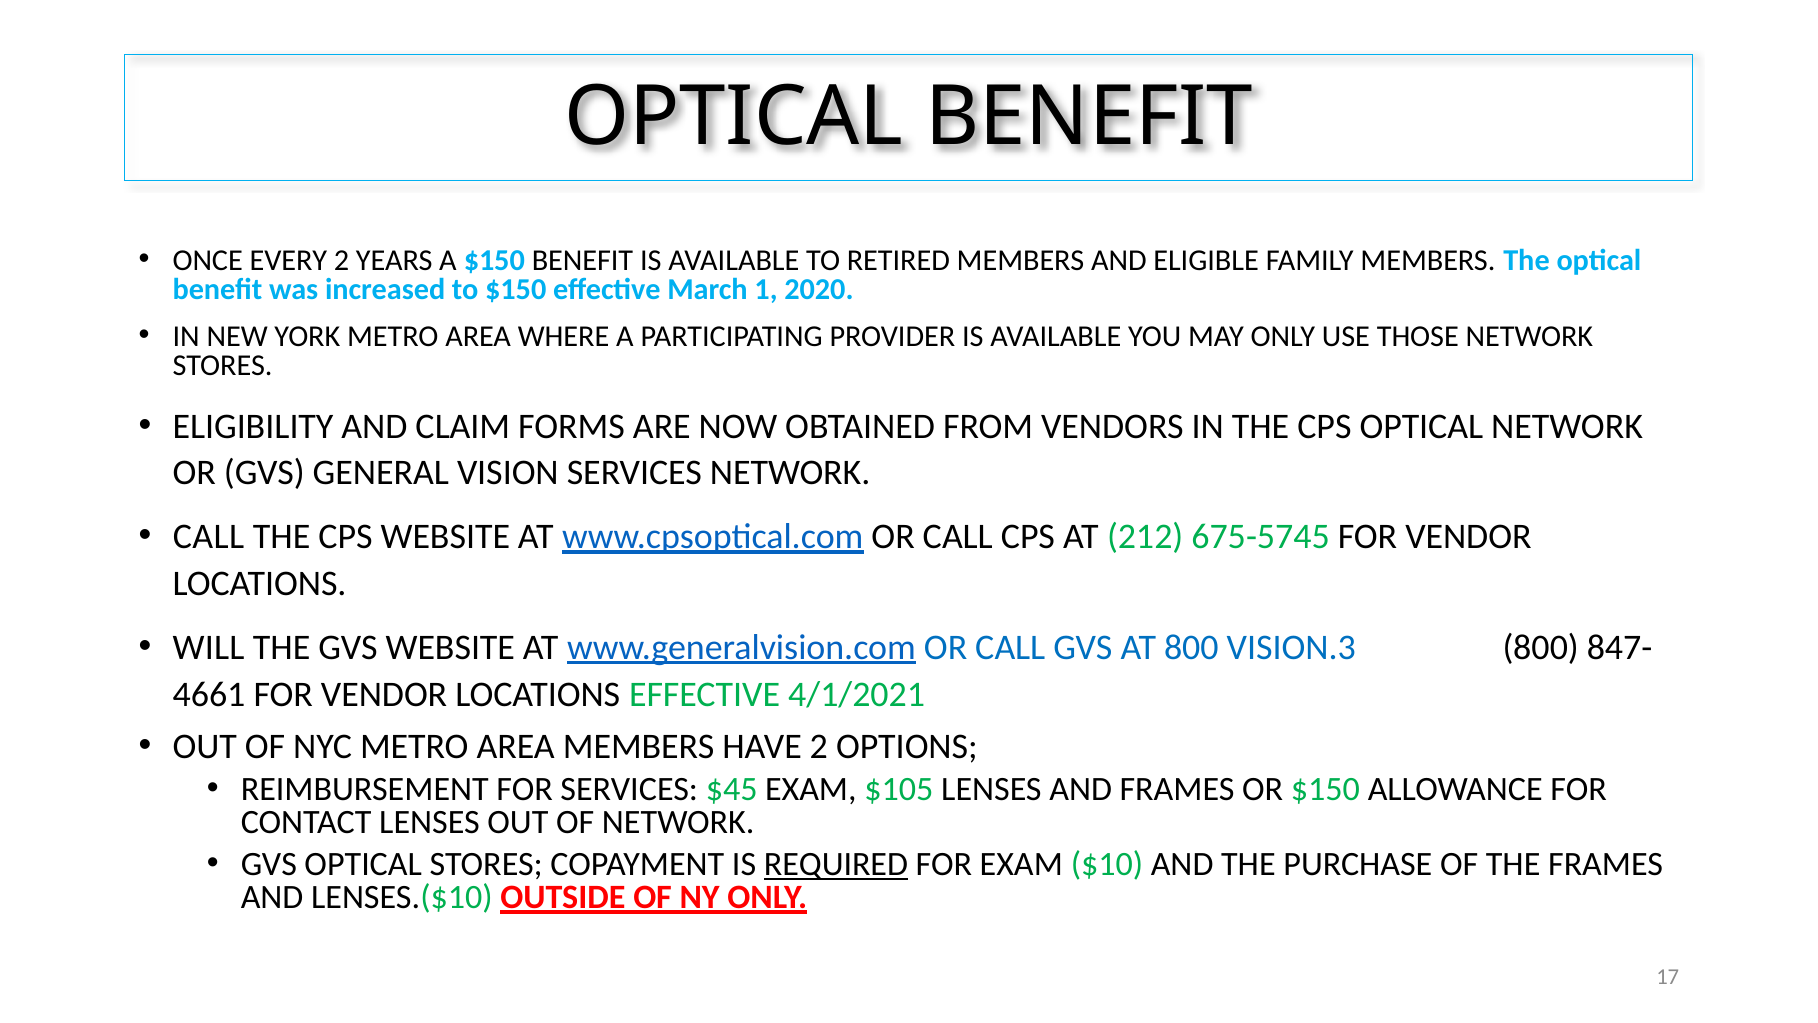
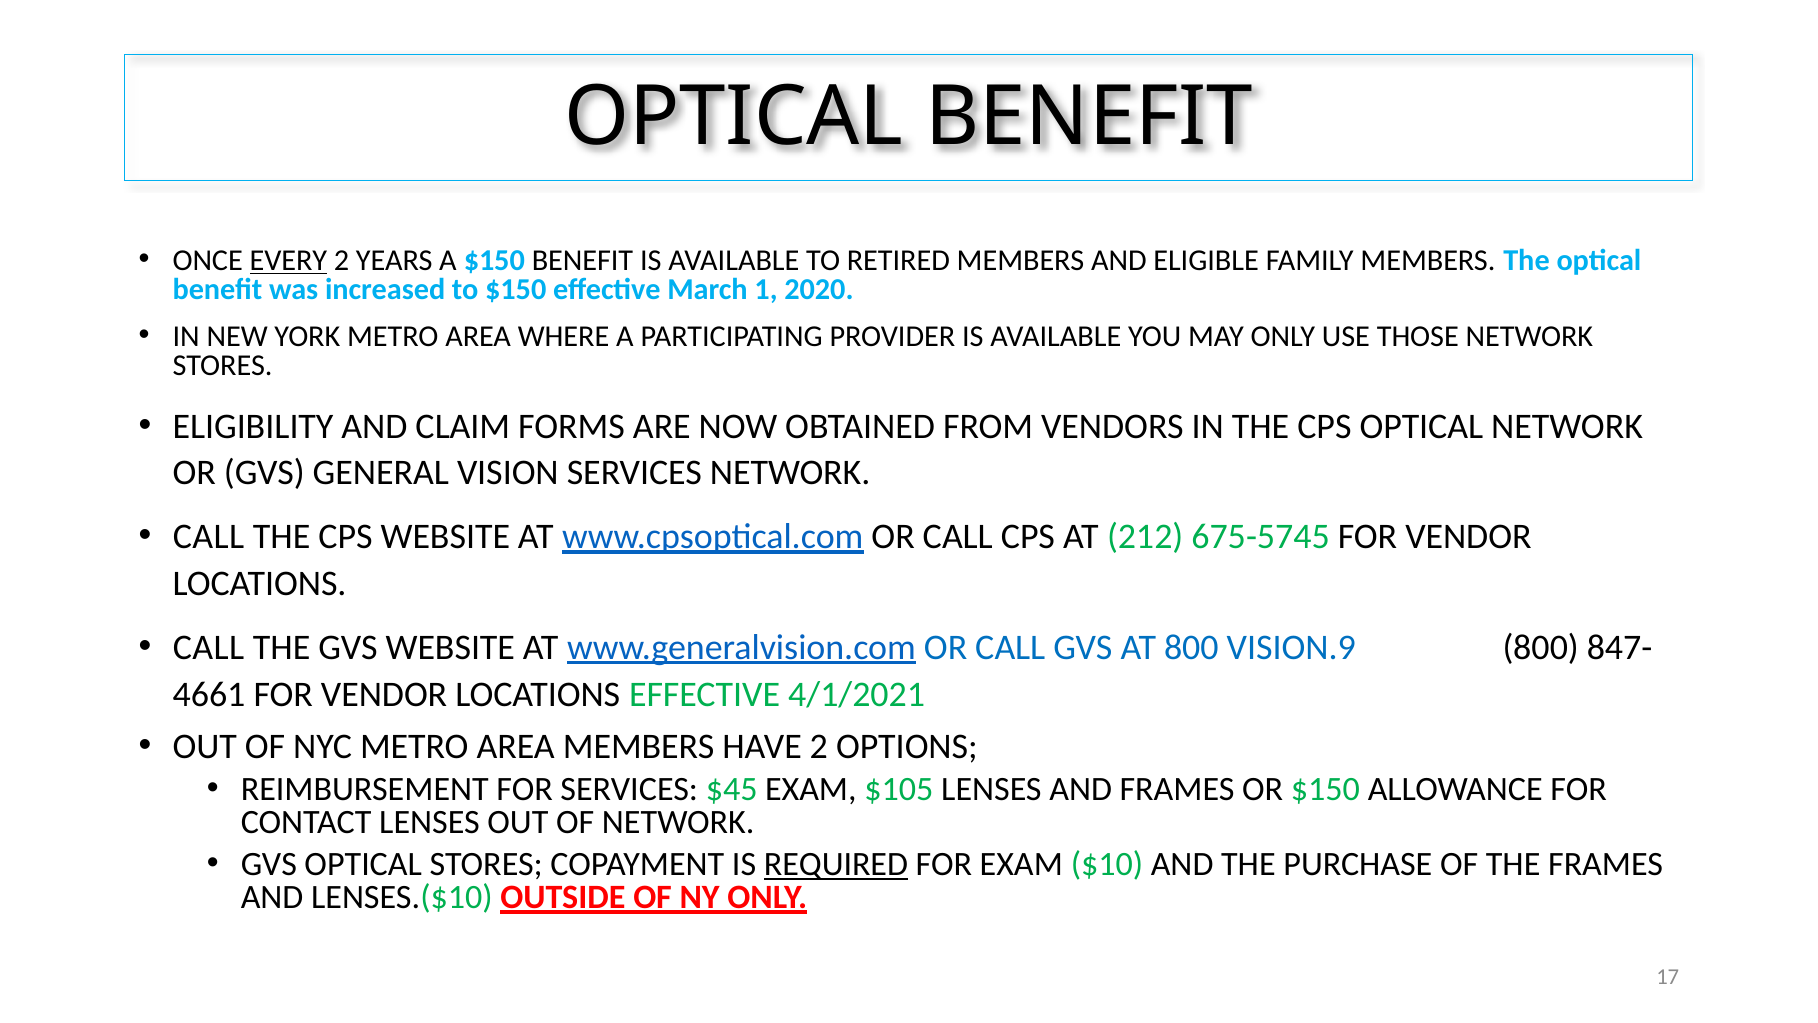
EVERY underline: none -> present
WILL at (209, 647): WILL -> CALL
VISION.3: VISION.3 -> VISION.9
